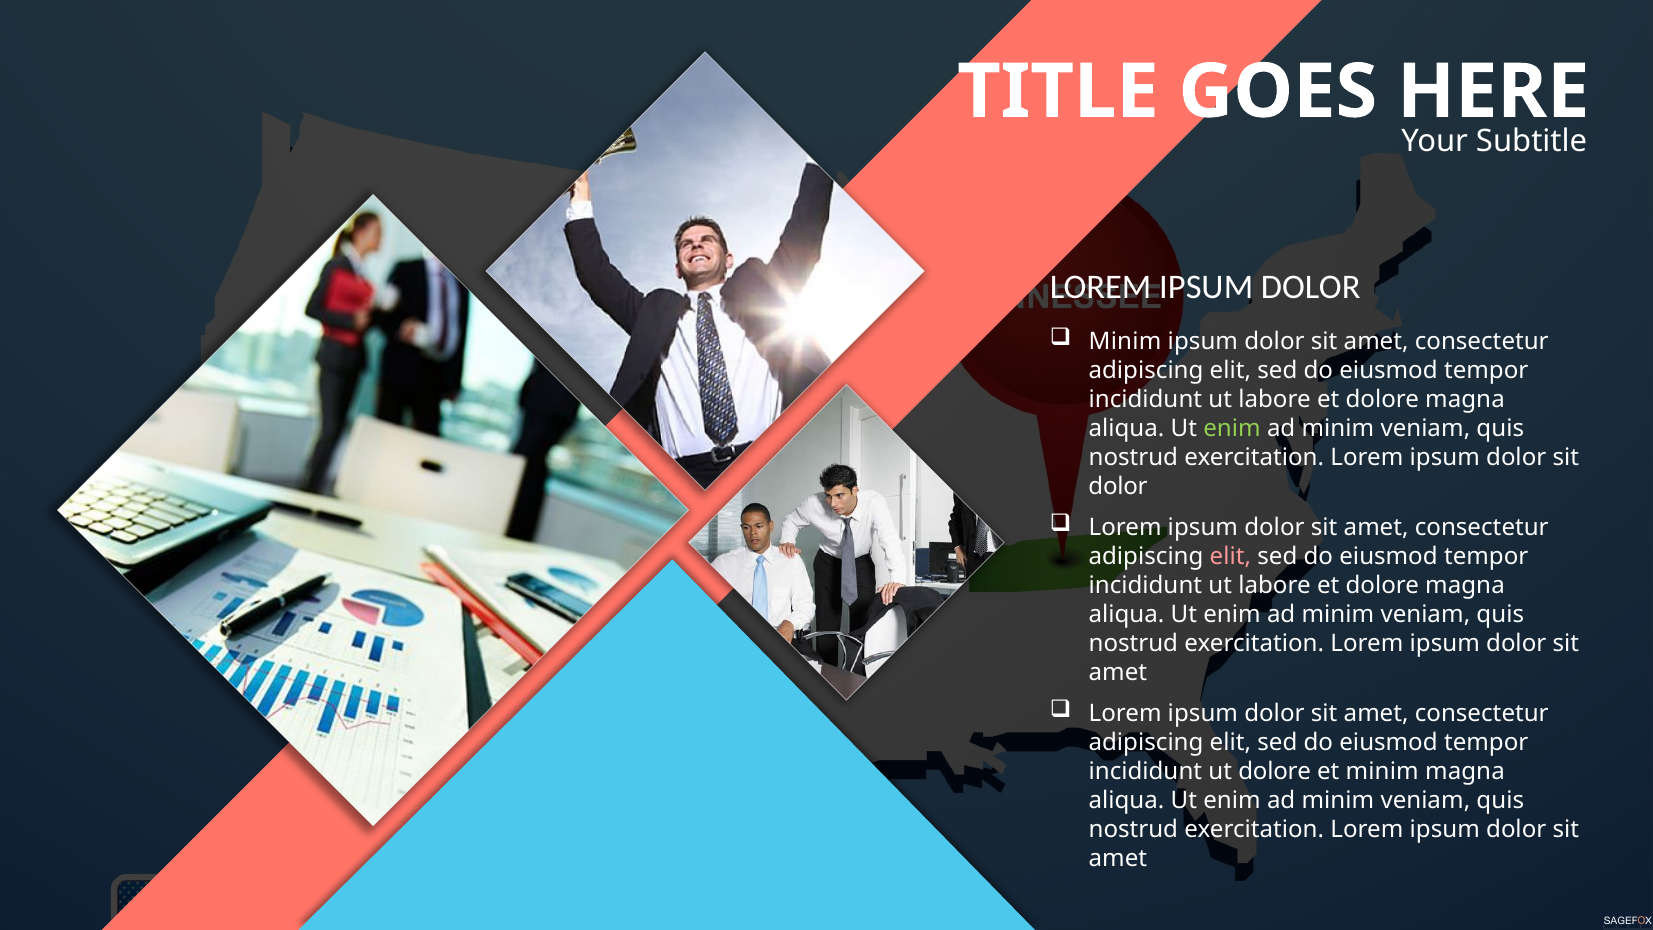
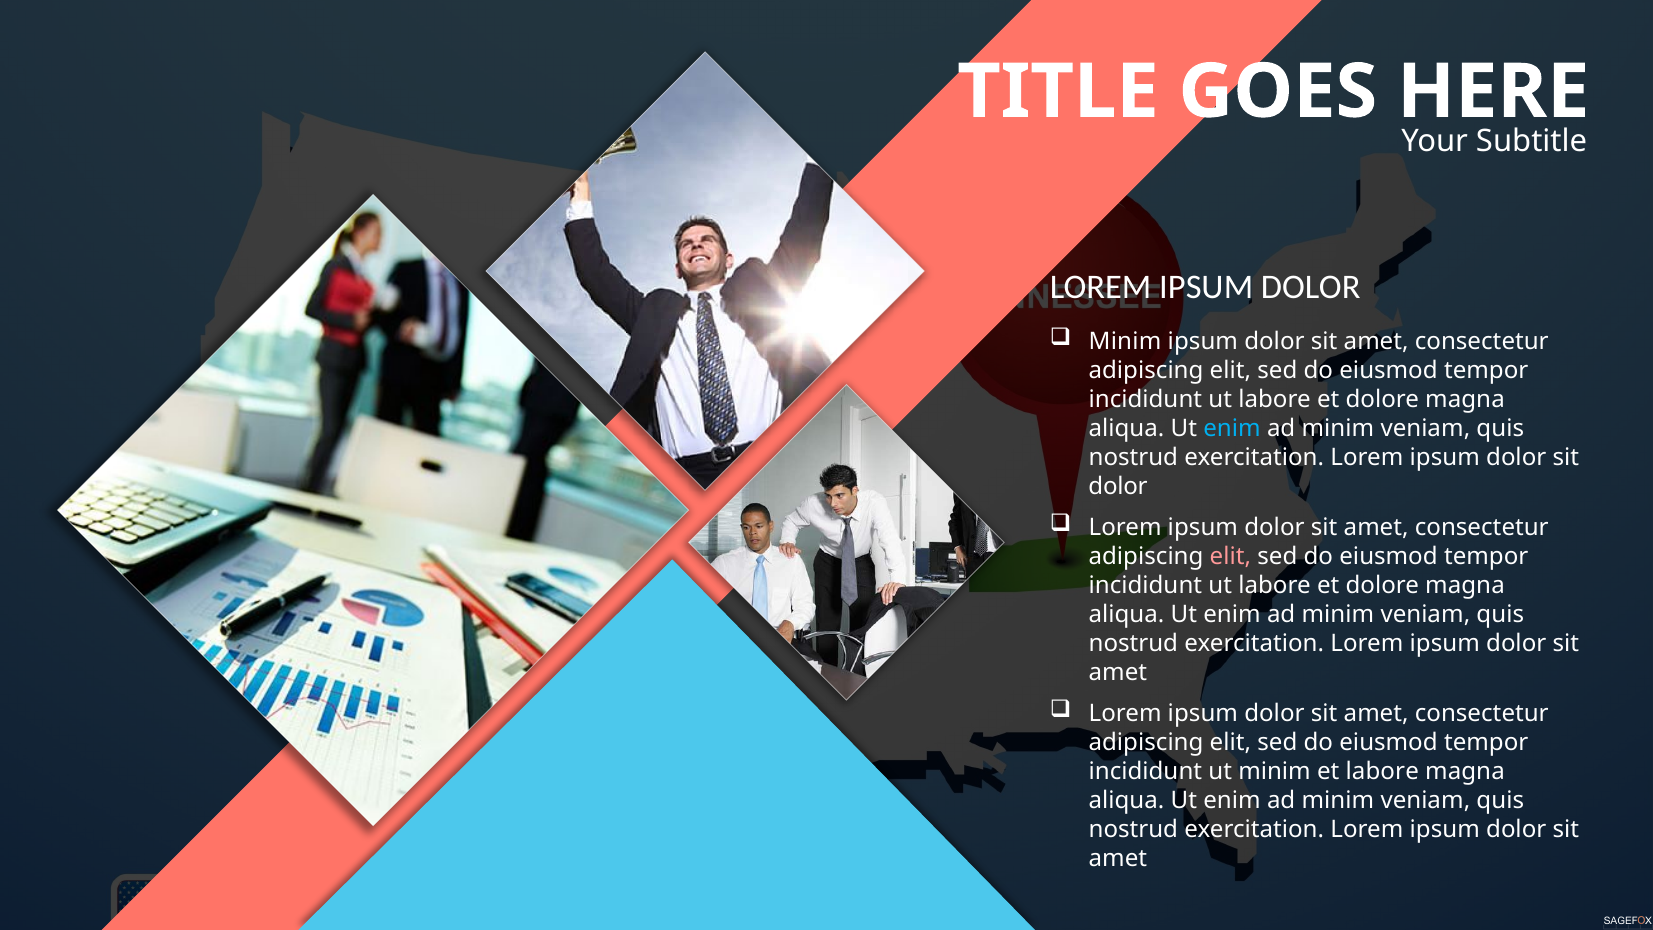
enim at (1232, 429) colour: light green -> light blue
ut dolore: dolore -> minim
et minim: minim -> labore
